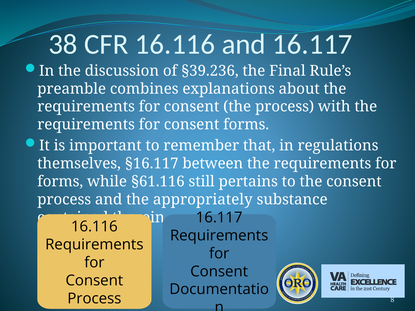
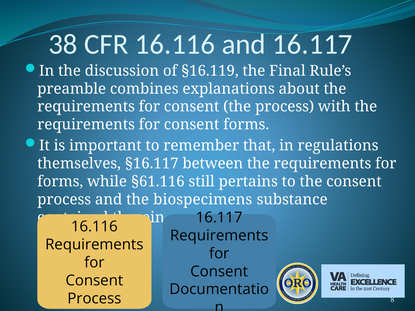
§39.236: §39.236 -> §16.119
appropriately: appropriately -> biospecimens
